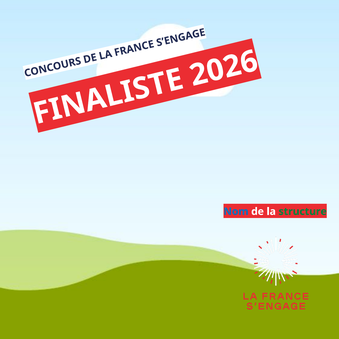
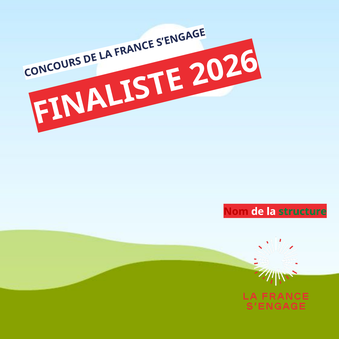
Nom colour: blue -> red
